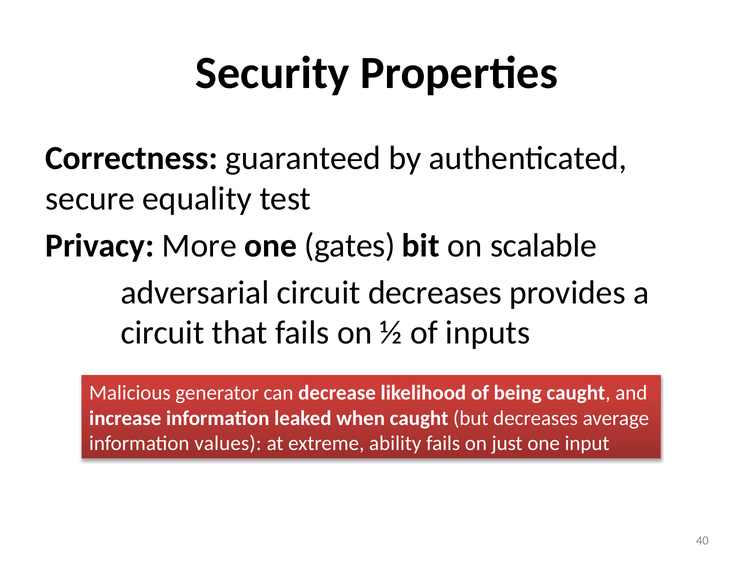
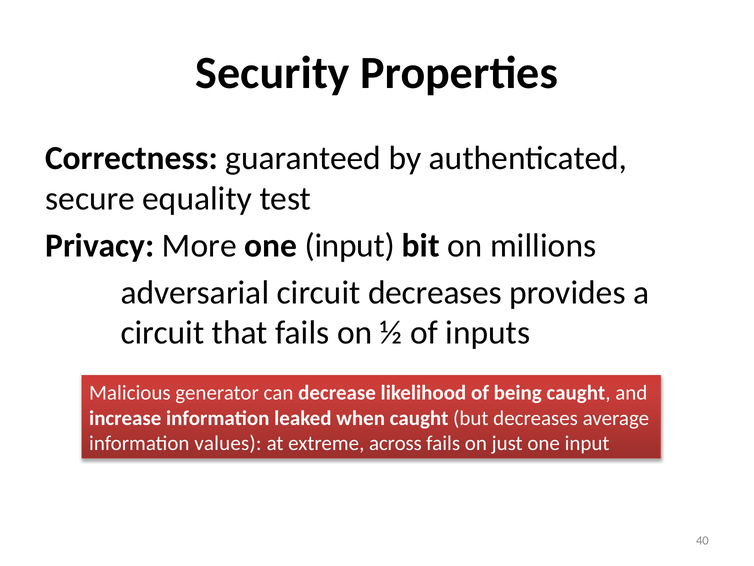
gates at (350, 245): gates -> input
scalable: scalable -> millions
ability: ability -> across
